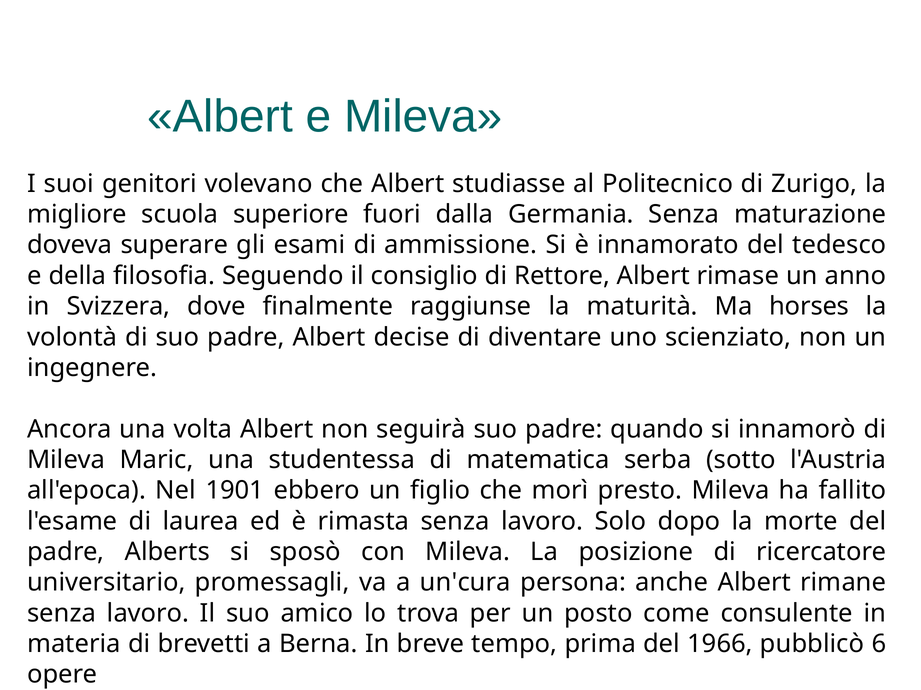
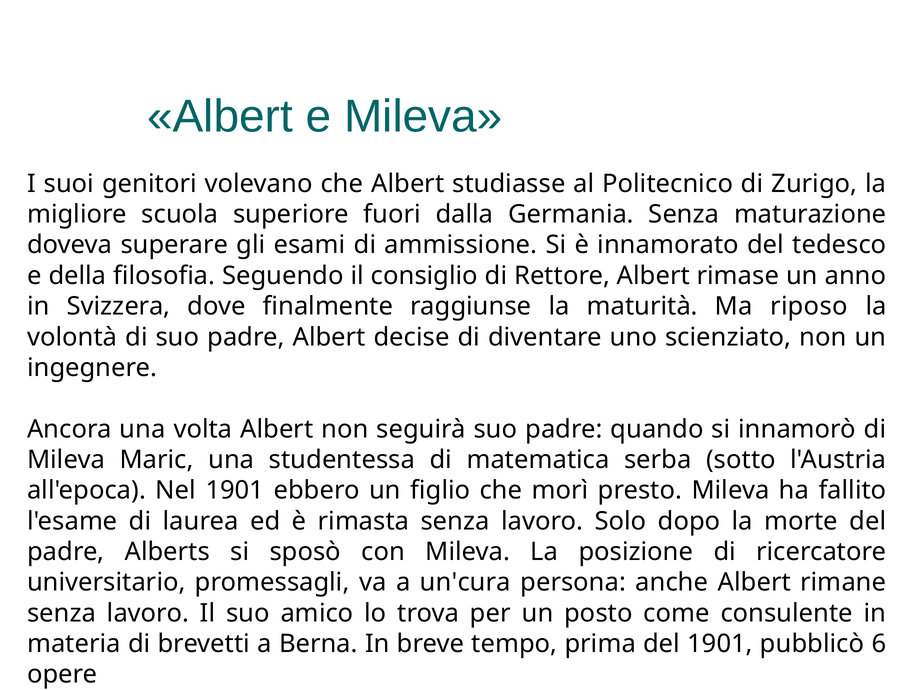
horses: horses -> riposo
del 1966: 1966 -> 1901
